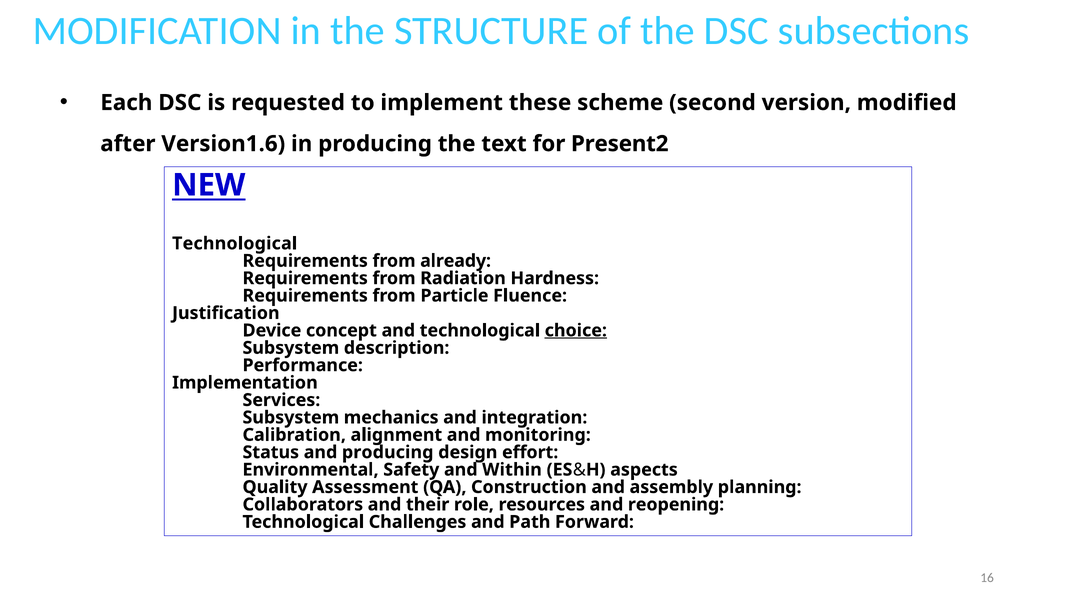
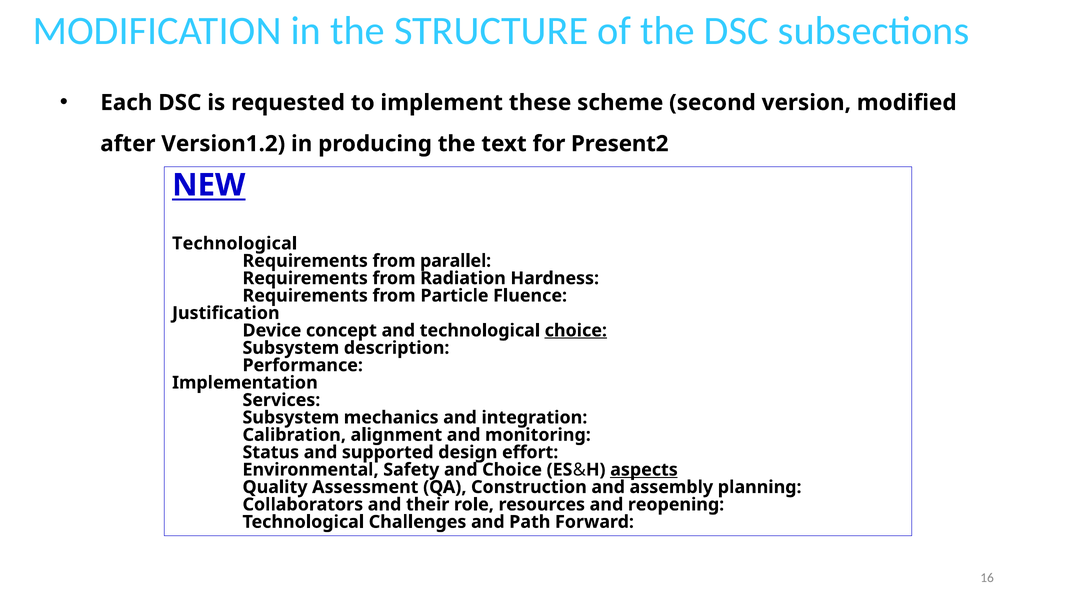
Version1.6: Version1.6 -> Version1.2
already: already -> parallel
and producing: producing -> supported
and Within: Within -> Choice
aspects underline: none -> present
